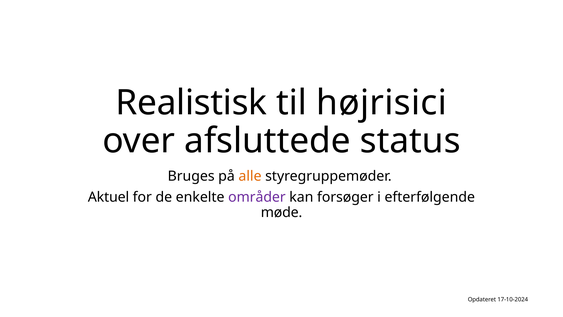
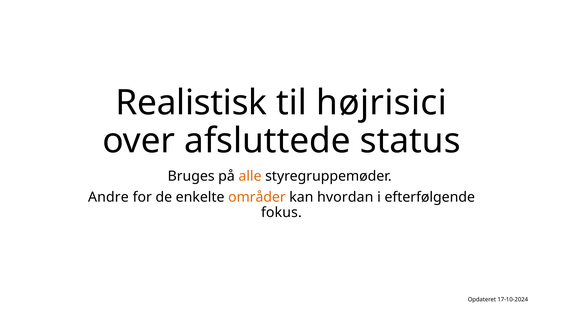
Aktuel: Aktuel -> Andre
områder colour: purple -> orange
forsøger: forsøger -> hvordan
møde: møde -> fokus
